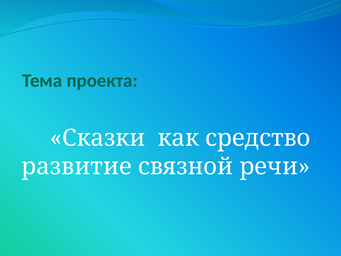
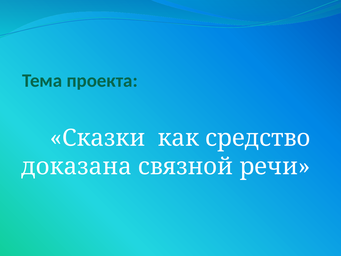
развитие: развитие -> доказана
